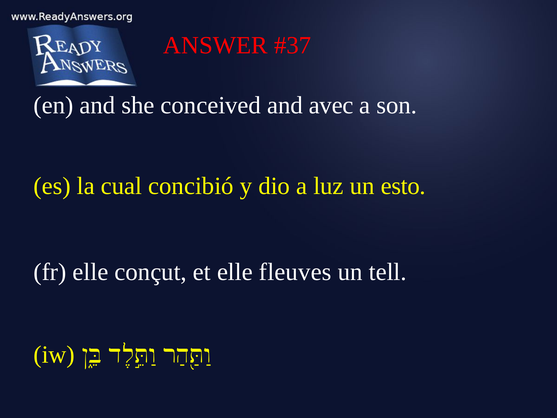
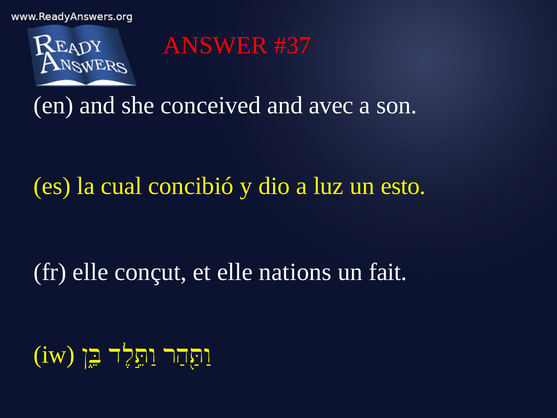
fleuves: fleuves -> nations
tell: tell -> fait
